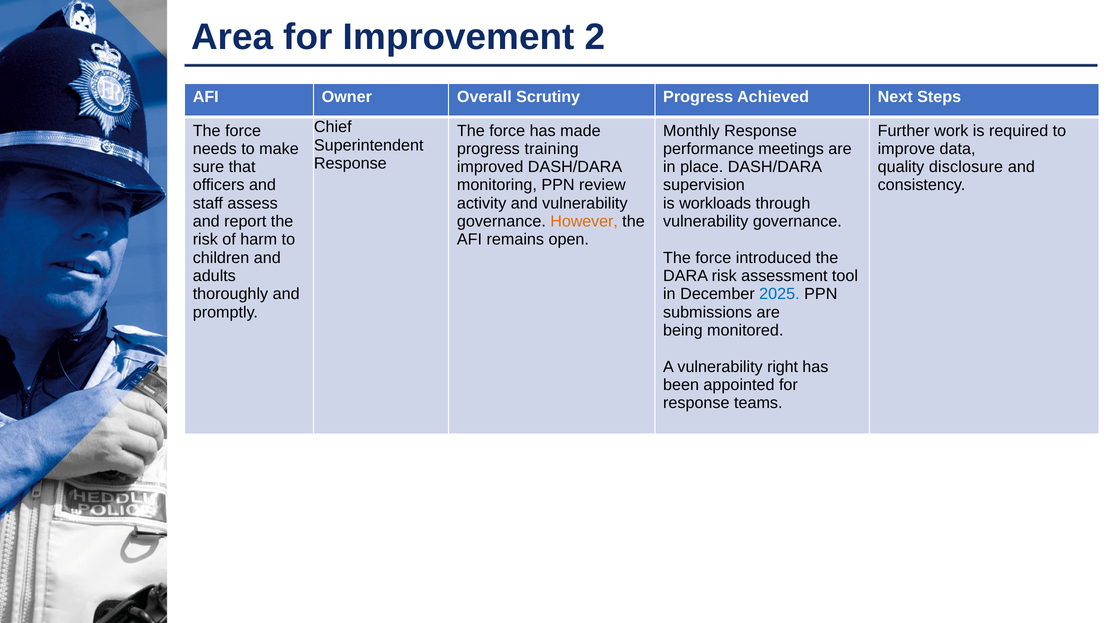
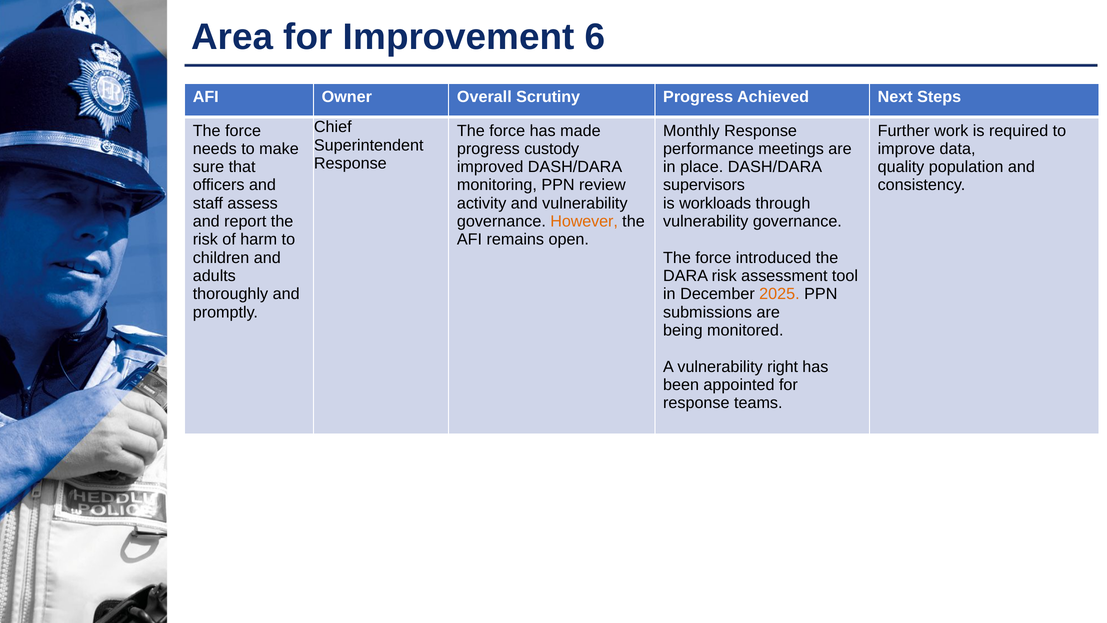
2: 2 -> 6
training: training -> custody
disclosure: disclosure -> population
supervision: supervision -> supervisors
2025 colour: blue -> orange
